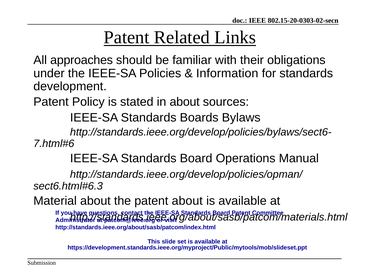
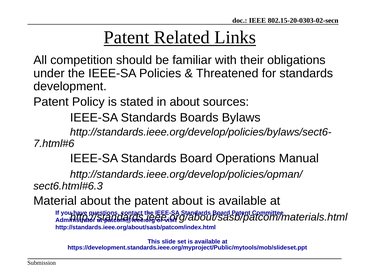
approaches: approaches -> competition
Information: Information -> Threatened
